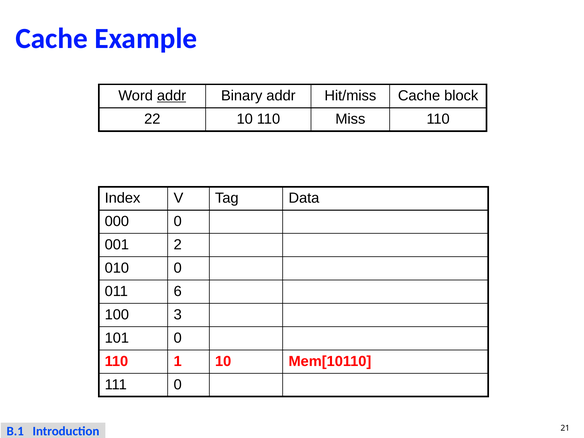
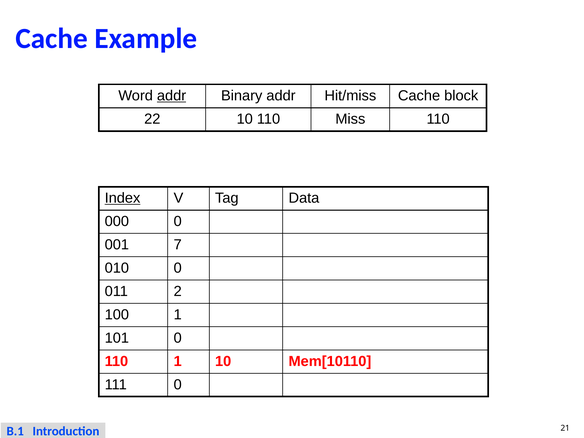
Index underline: none -> present
2: 2 -> 7
6: 6 -> 2
100 3: 3 -> 1
